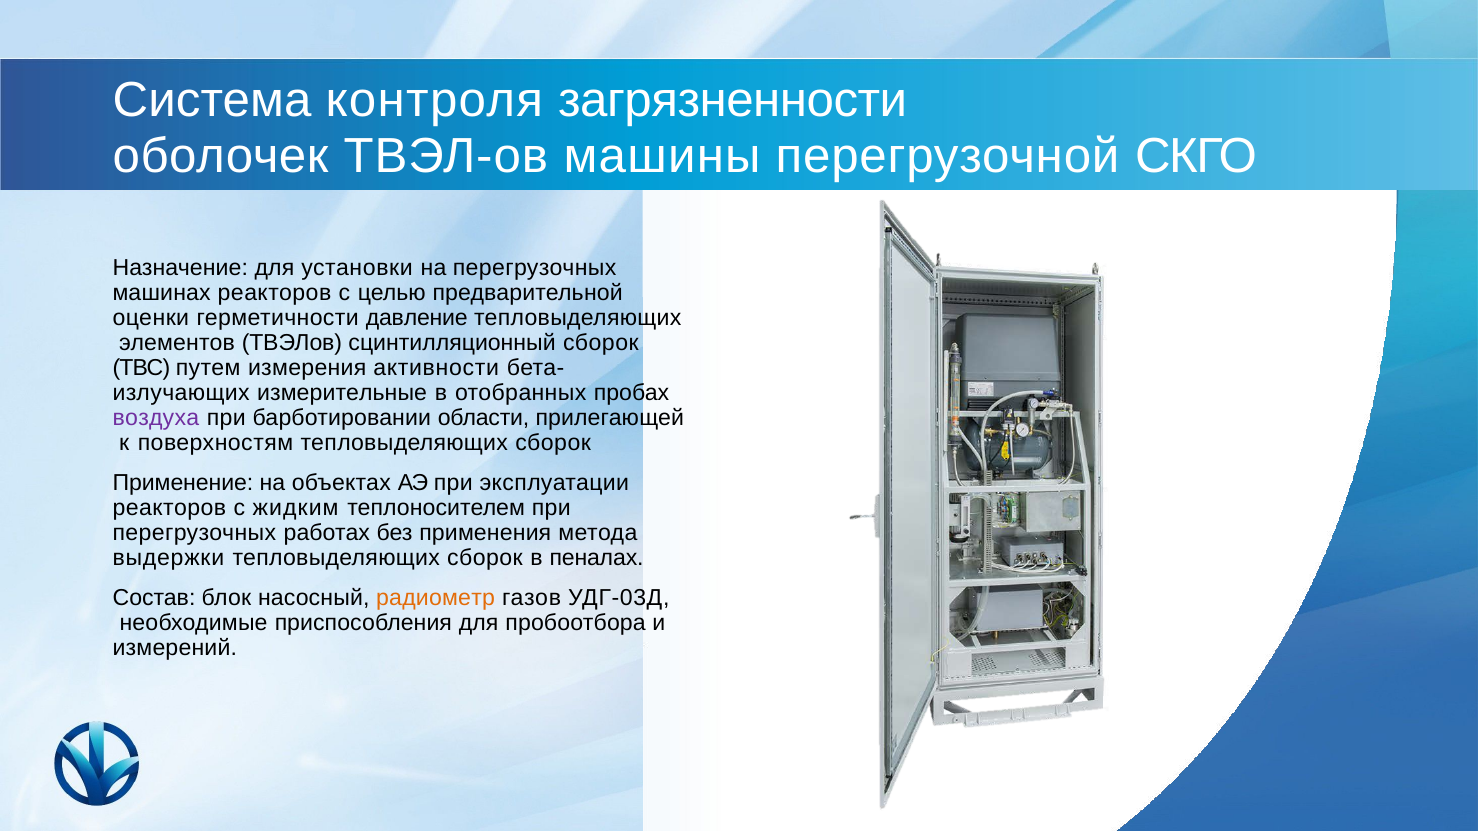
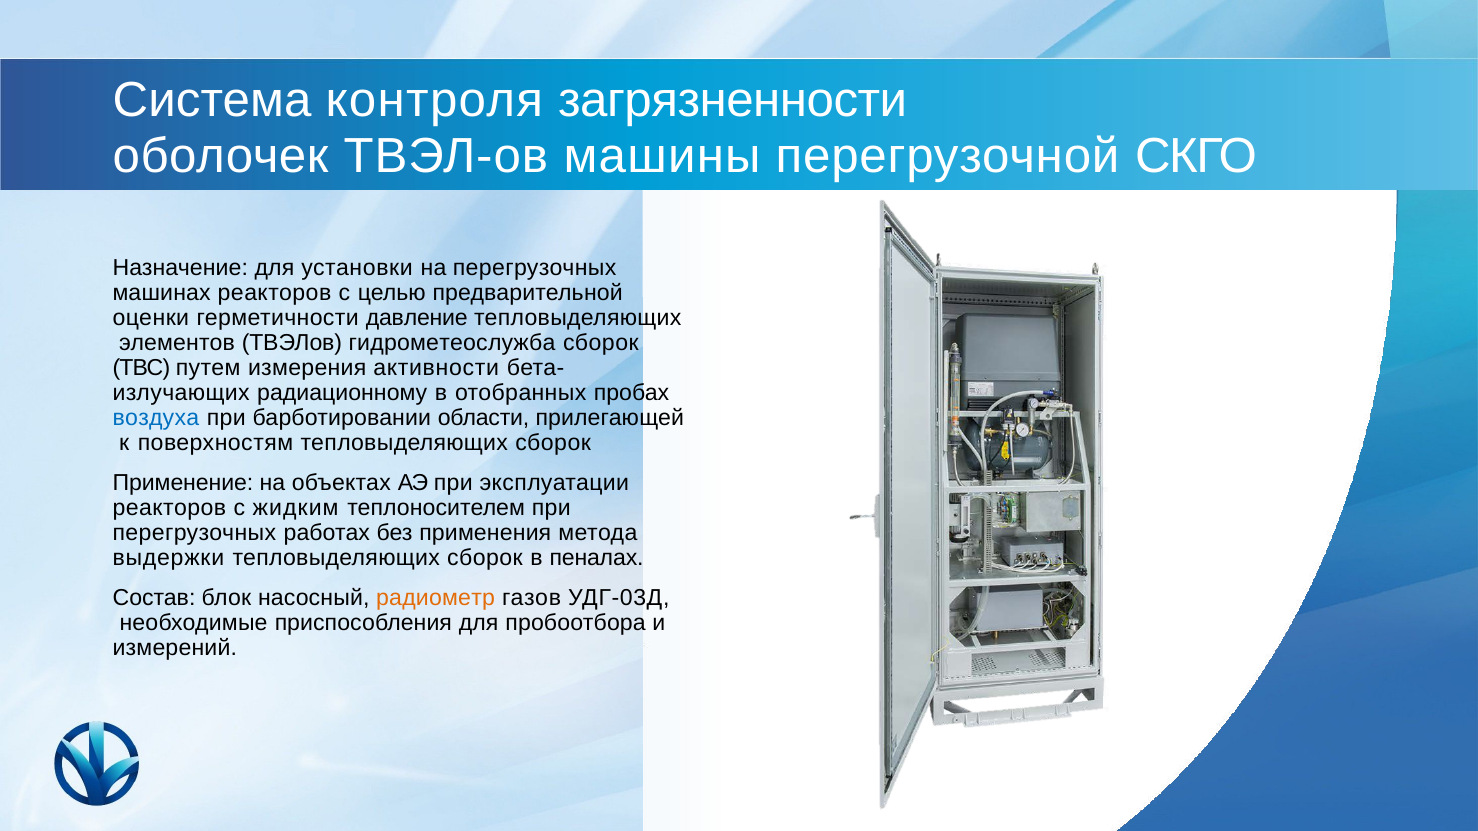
сцинтилляционный: сцинтилляционный -> гидрометеослужба
измерительные: измерительные -> радиационному
воздуха colour: purple -> blue
